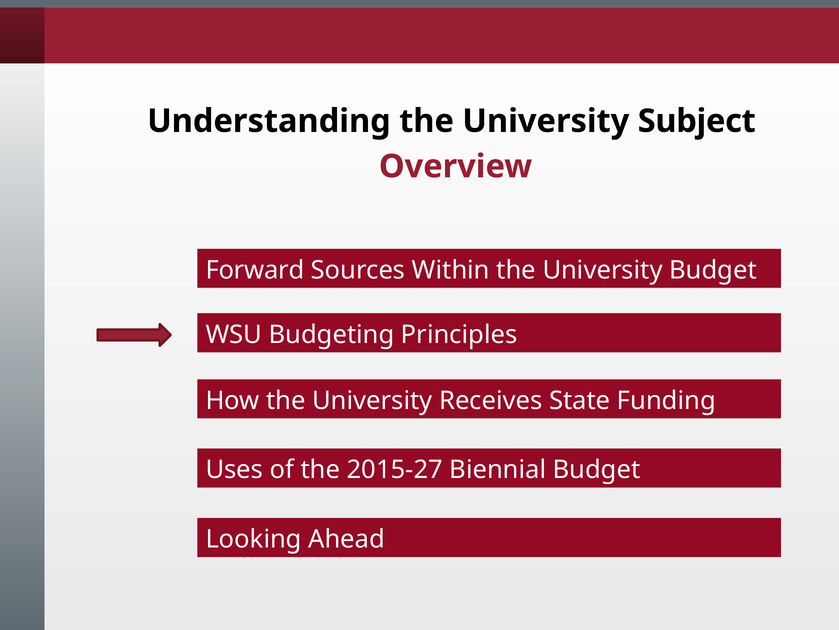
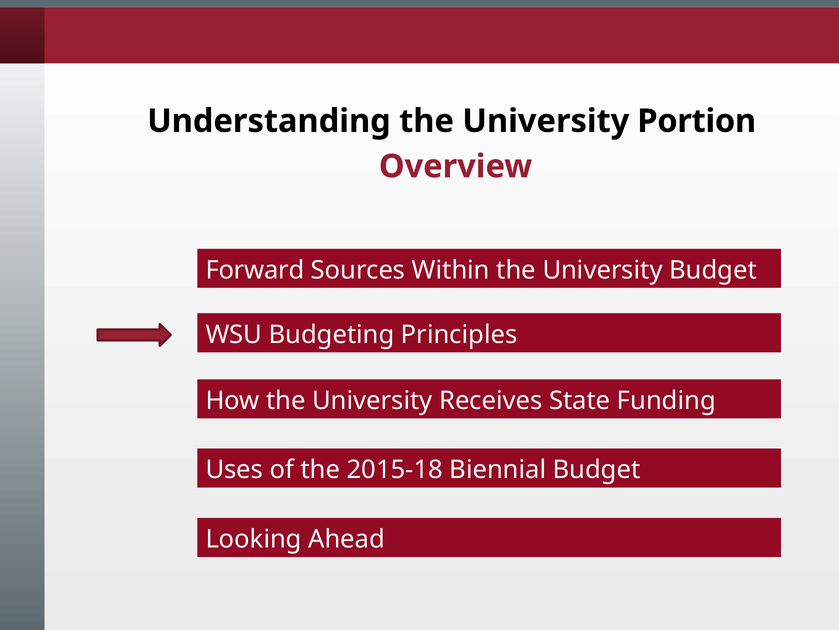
Subject: Subject -> Portion
2015-27: 2015-27 -> 2015-18
